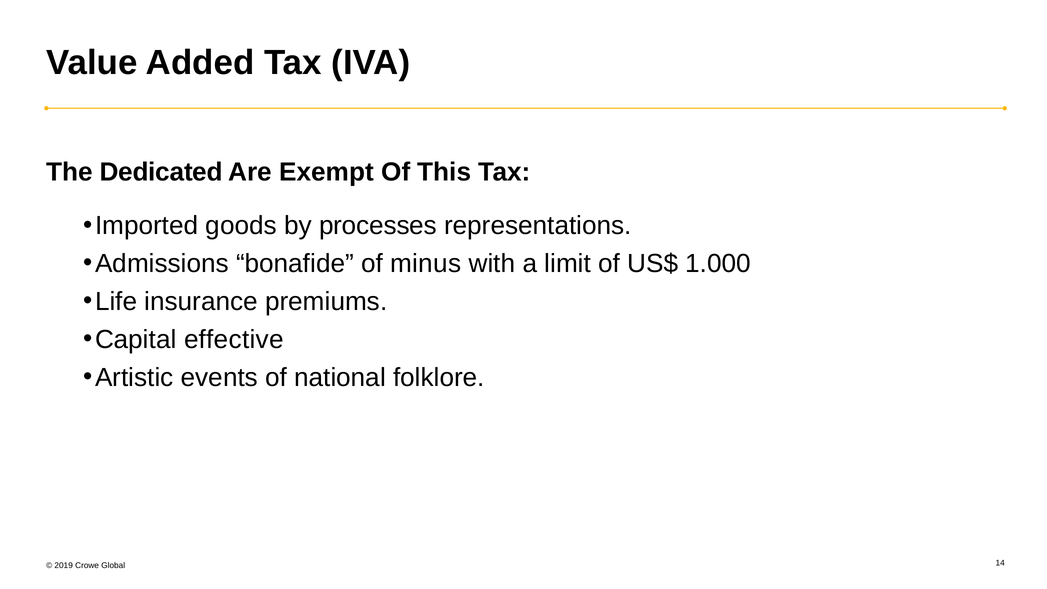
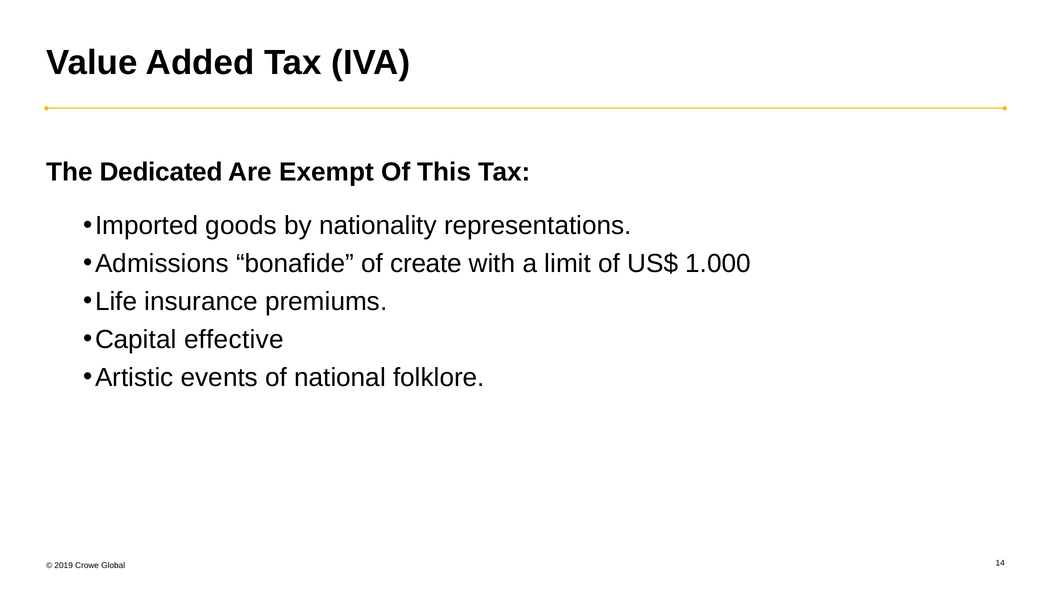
processes: processes -> nationality
minus: minus -> create
